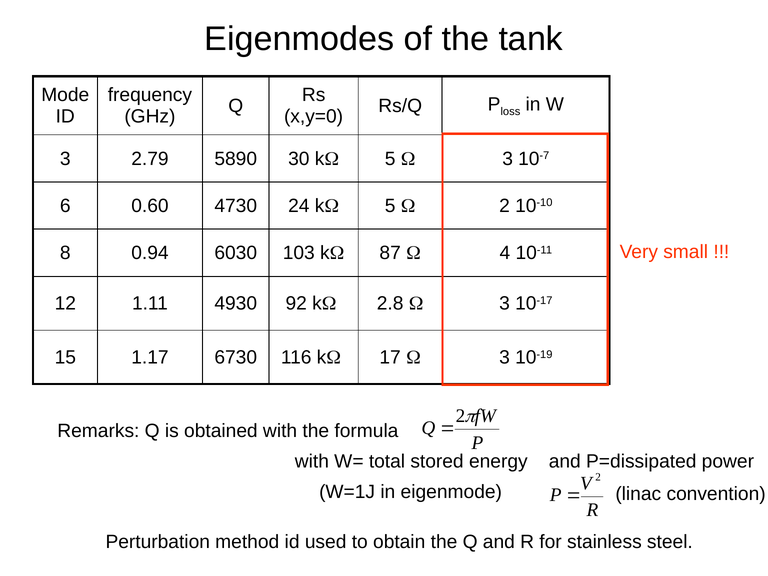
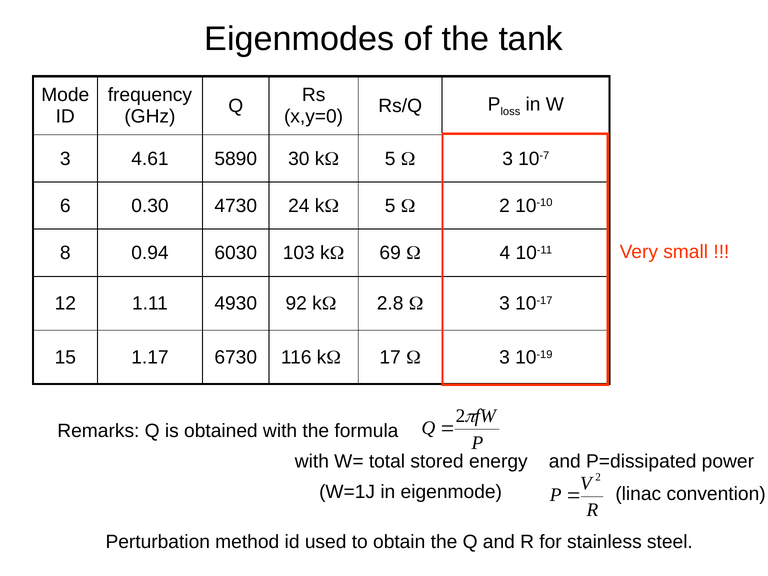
2.79: 2.79 -> 4.61
0.60: 0.60 -> 0.30
87: 87 -> 69
